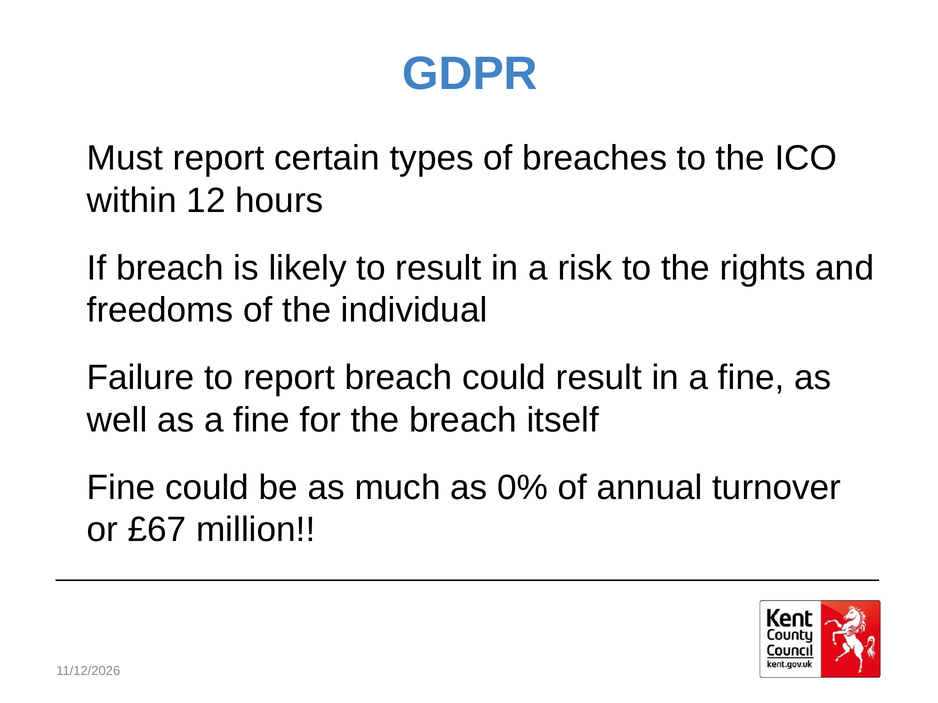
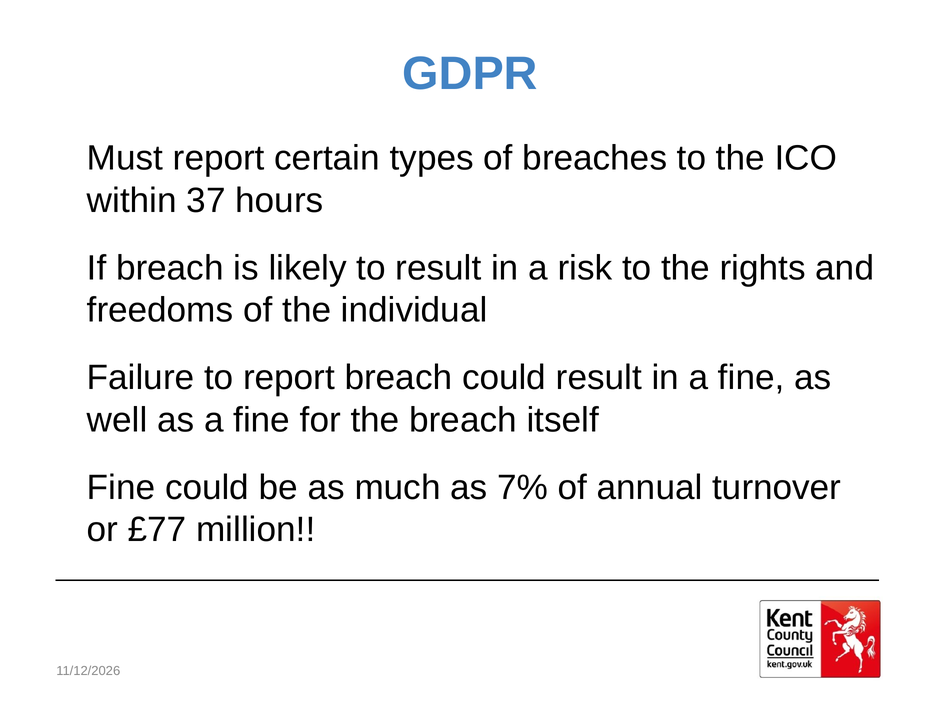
12: 12 -> 37
0%: 0% -> 7%
£67: £67 -> £77
